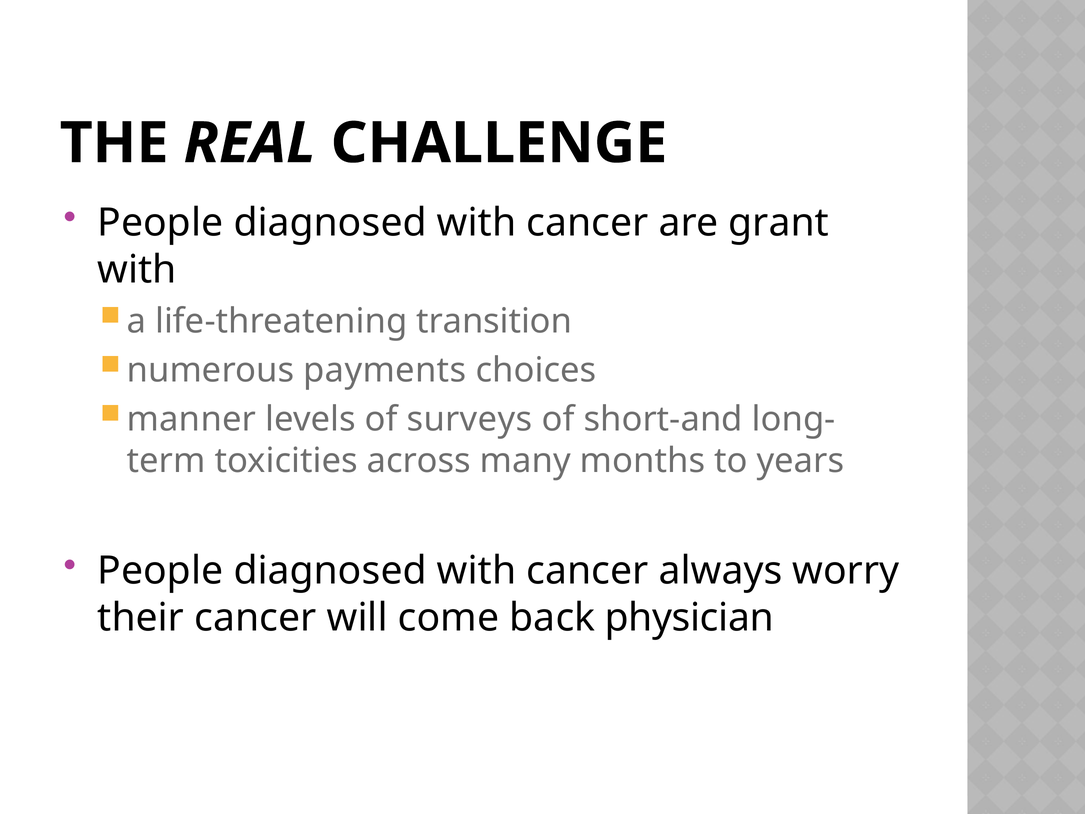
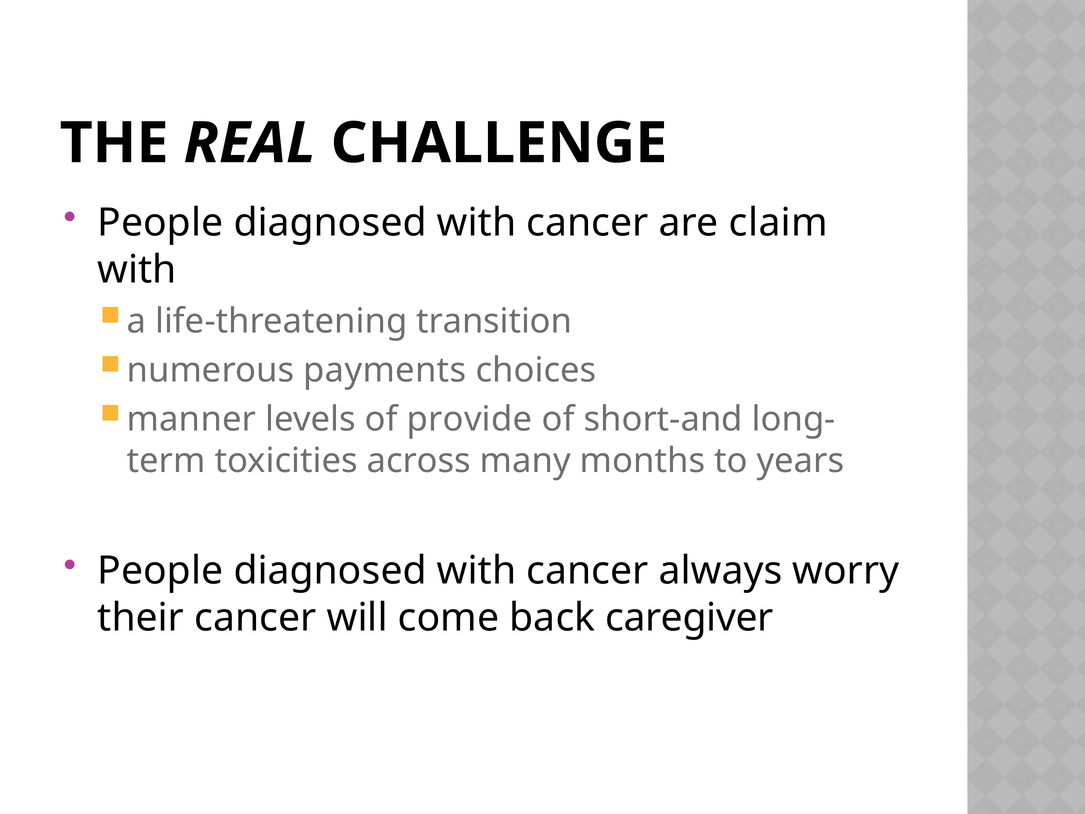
grant: grant -> claim
surveys: surveys -> provide
physician: physician -> caregiver
